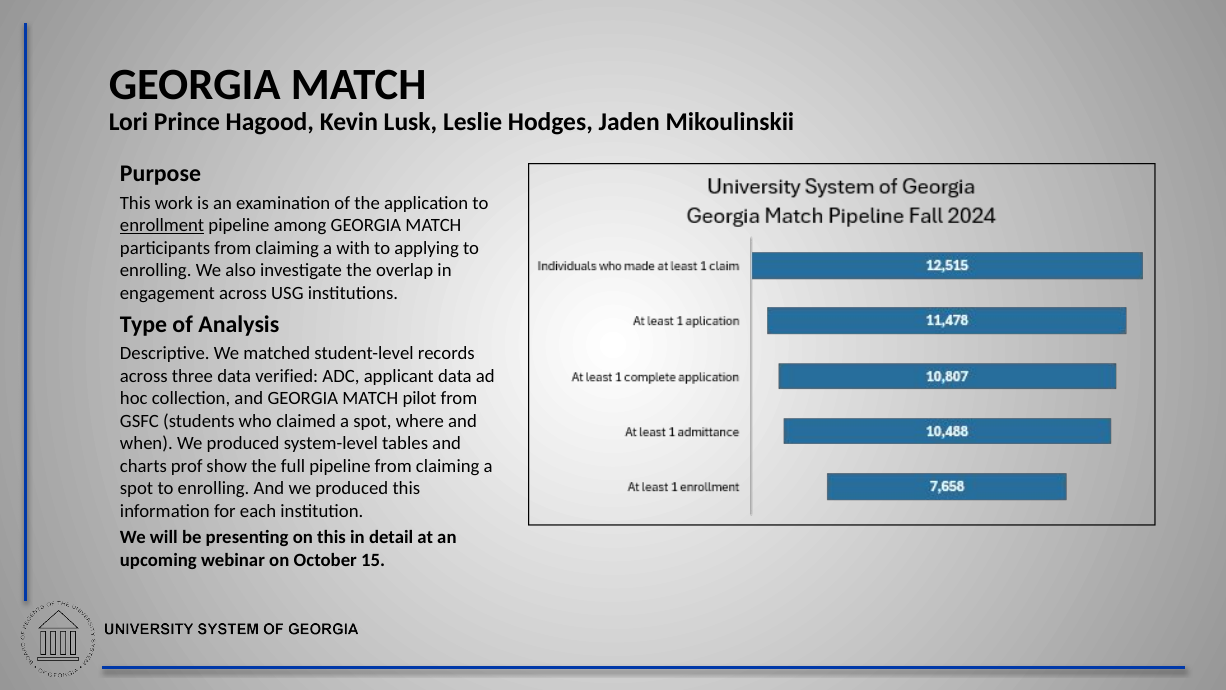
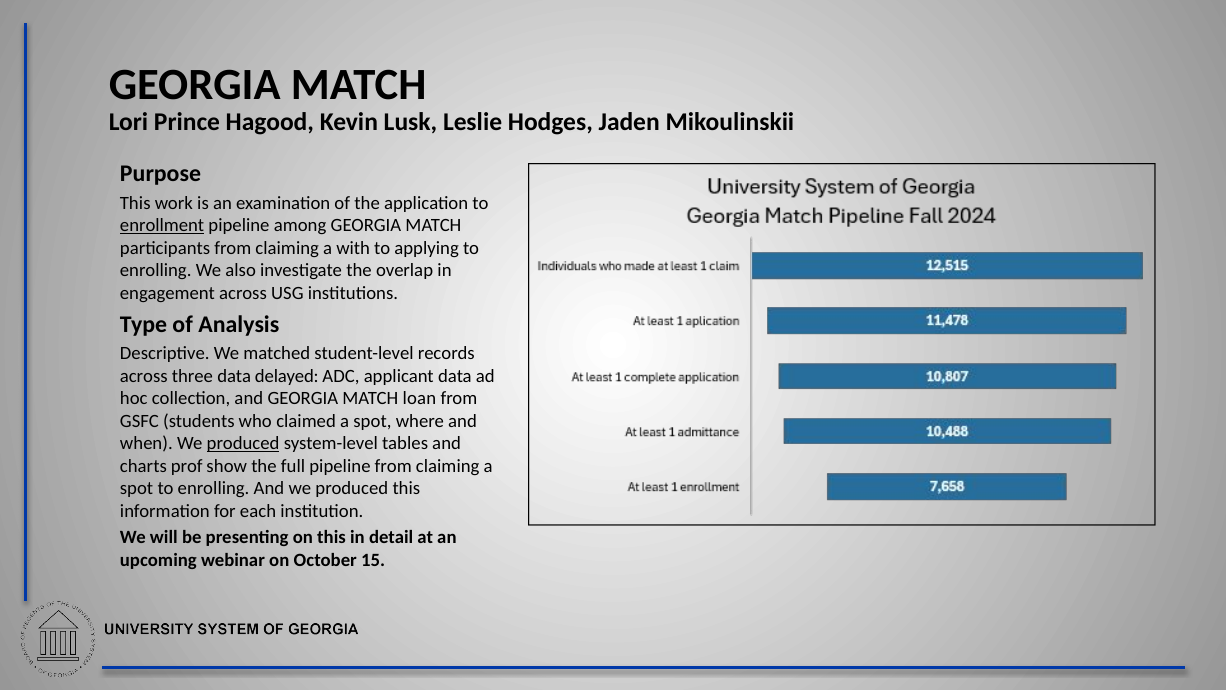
verified: verified -> delayed
pilot: pilot -> loan
produced at (243, 443) underline: none -> present
